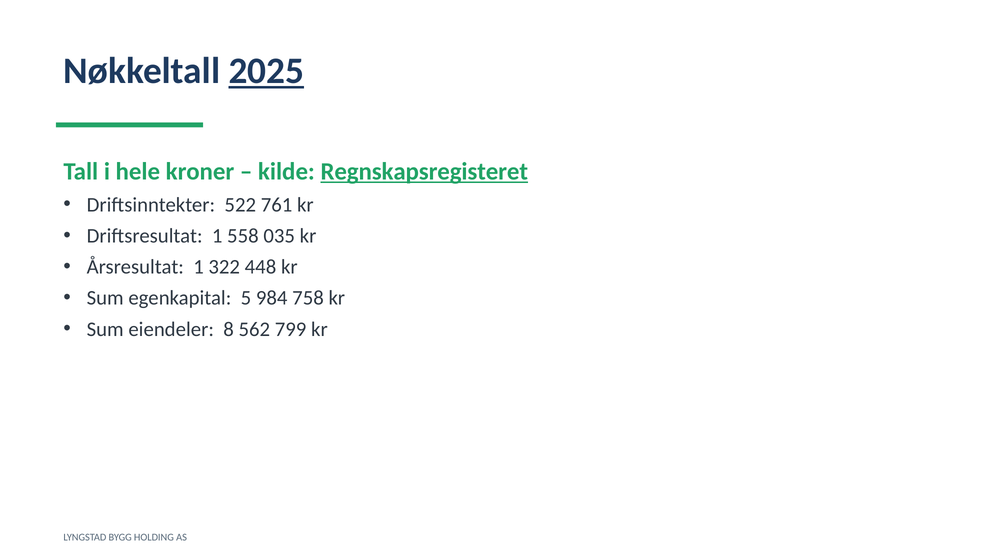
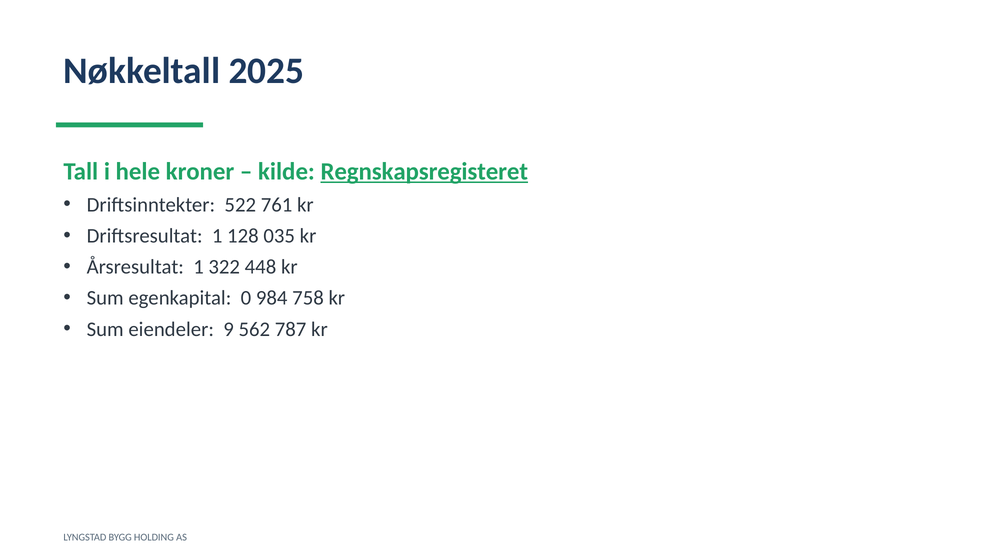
2025 underline: present -> none
558: 558 -> 128
5: 5 -> 0
8: 8 -> 9
799: 799 -> 787
